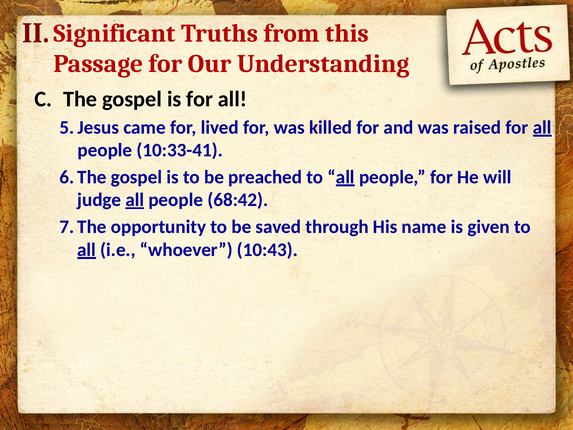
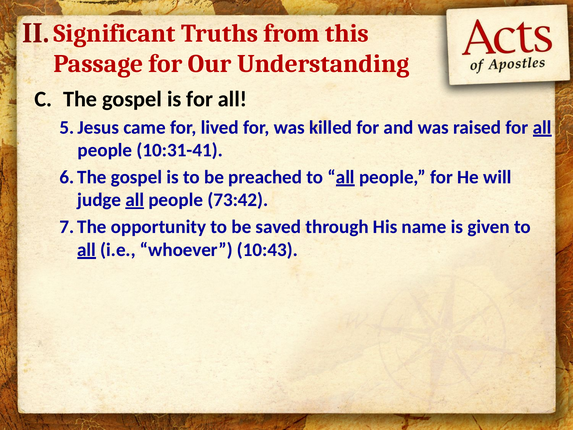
10:33-41: 10:33-41 -> 10:31-41
68:42: 68:42 -> 73:42
